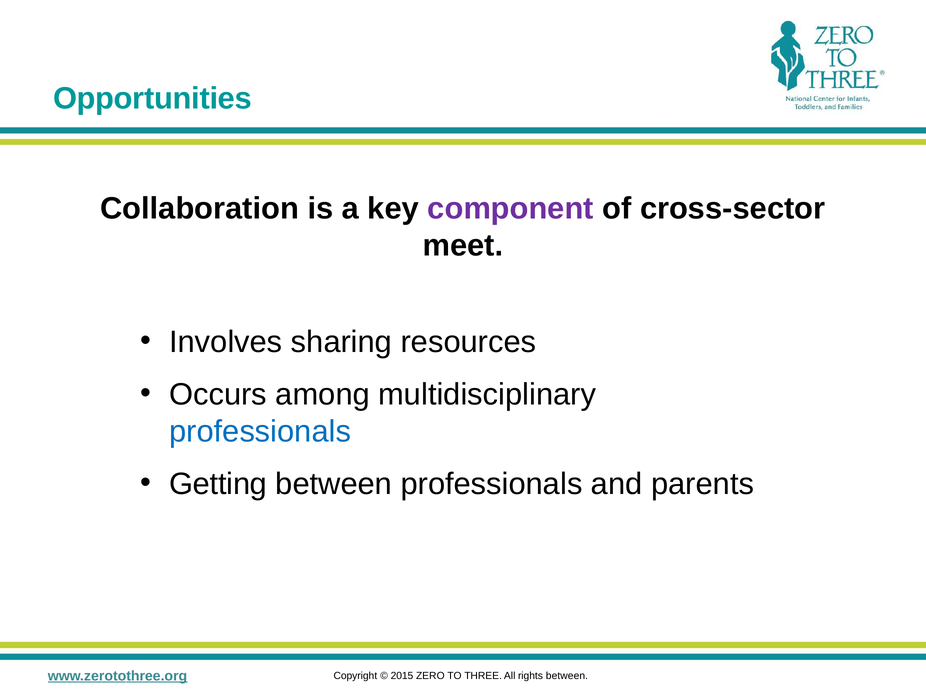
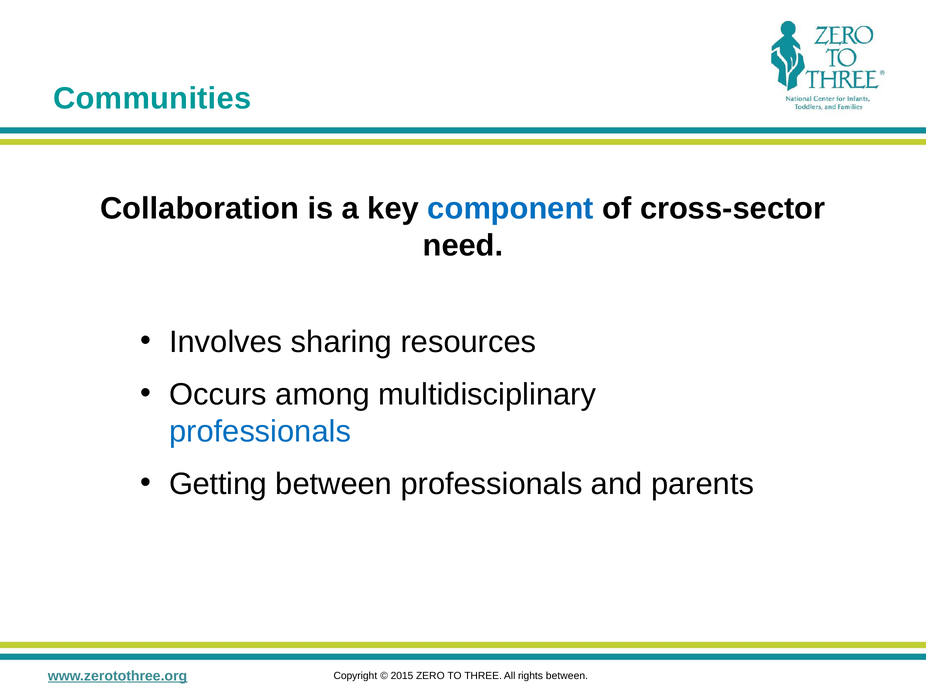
Opportunities: Opportunities -> Communities
component colour: purple -> blue
meet: meet -> need
